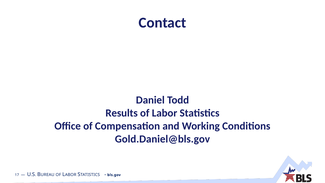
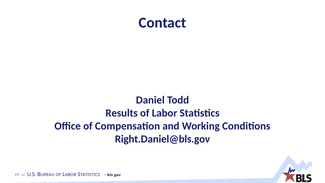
Gold.Daniel@bls.gov: Gold.Daniel@bls.gov -> Right.Daniel@bls.gov
